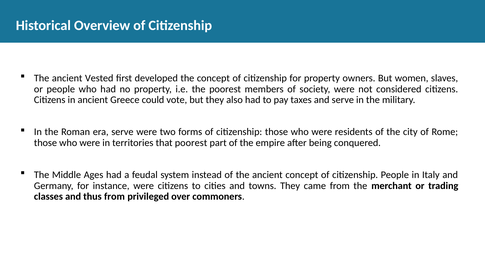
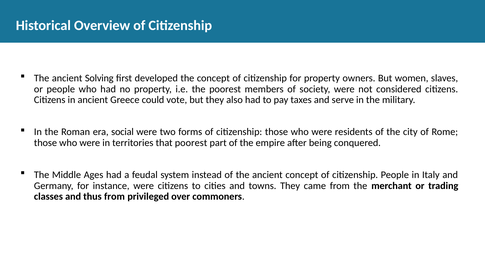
Vested: Vested -> Solving
era serve: serve -> social
